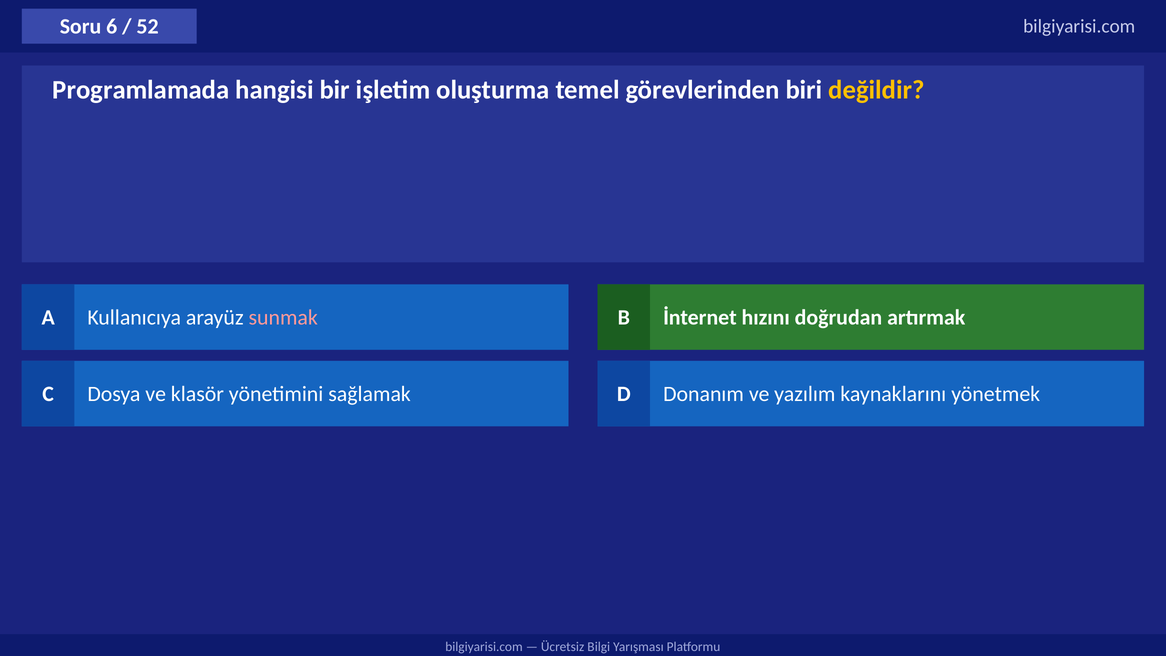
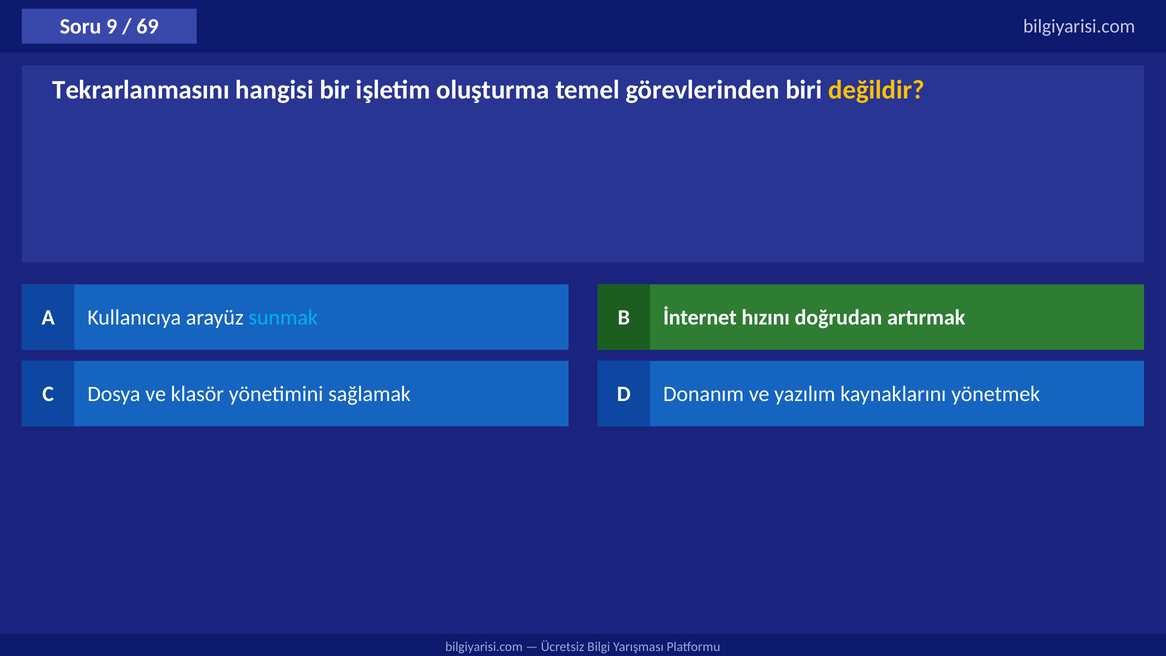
6: 6 -> 9
52: 52 -> 69
Programlamada: Programlamada -> Tekrarlanmasını
sunmak colour: pink -> light blue
